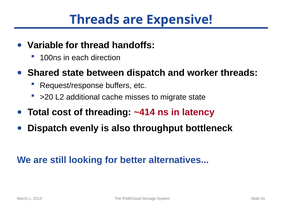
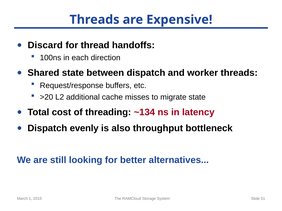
Variable: Variable -> Discard
~414: ~414 -> ~134
